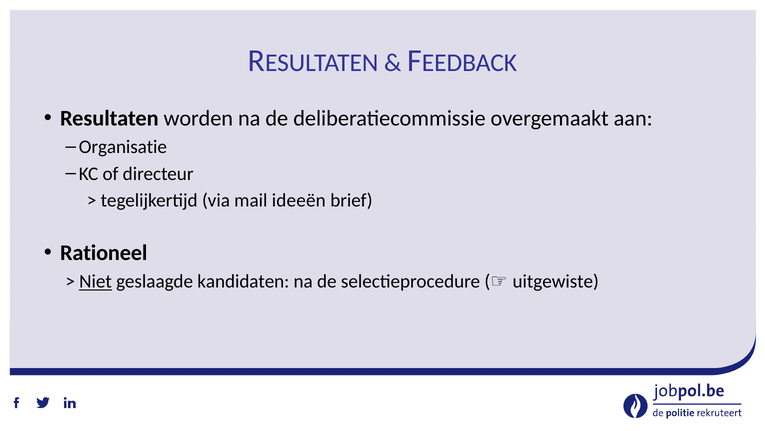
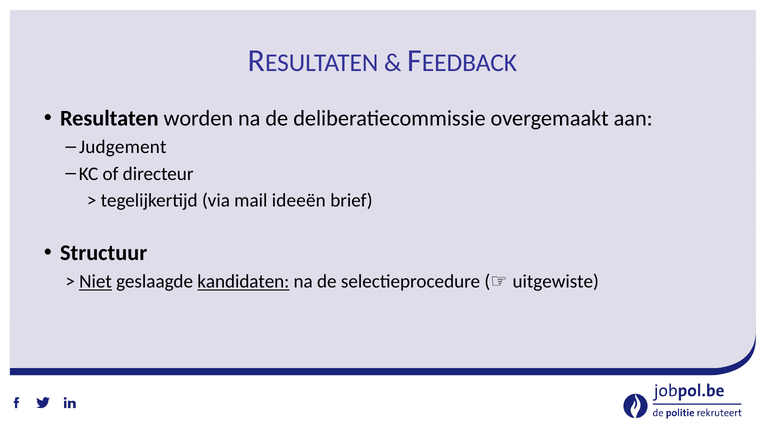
Organisatie: Organisatie -> Judgement
Rationeel: Rationeel -> Structuur
kandidaten underline: none -> present
